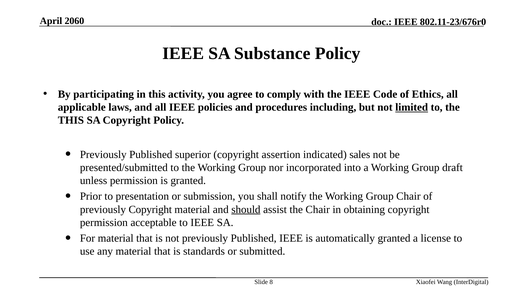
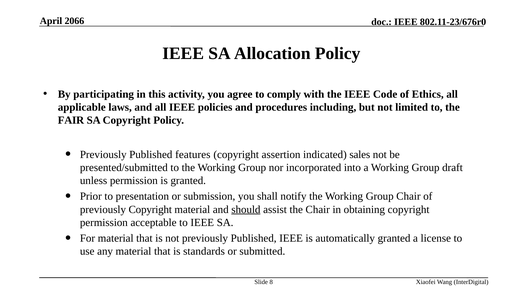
2060: 2060 -> 2066
Substance: Substance -> Allocation
limited underline: present -> none
THIS at (71, 120): THIS -> FAIR
superior: superior -> features
